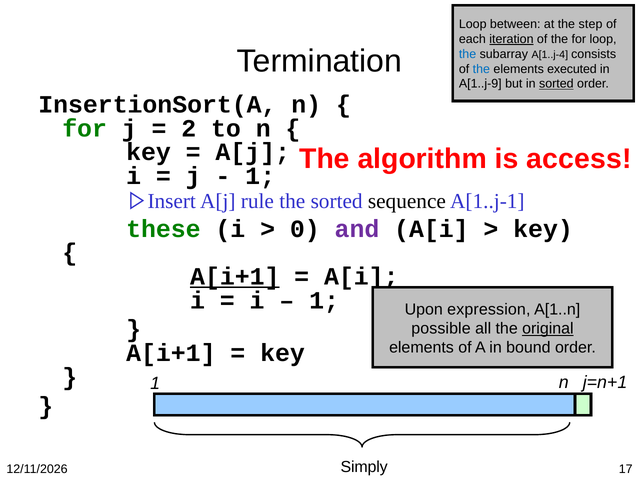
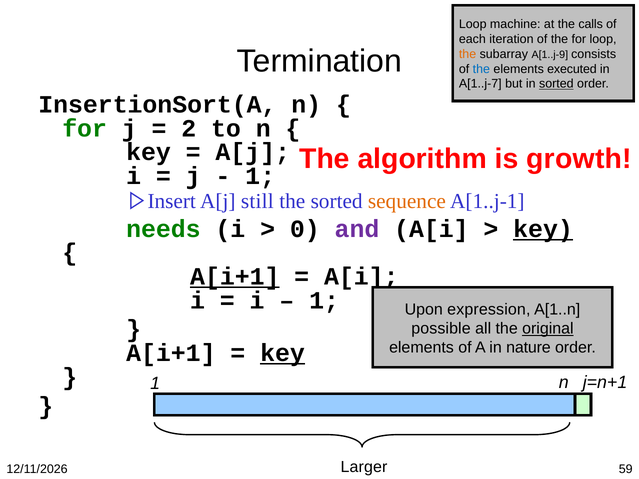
between: between -> machine
step: step -> calls
iteration underline: present -> none
the at (468, 54) colour: blue -> orange
A[1..j-4: A[1..j-4 -> A[1..j-9
A[1..j-9: A[1..j-9 -> A[1..j-7
access: access -> growth
rule: rule -> still
sequence colour: black -> orange
these: these -> needs
key at (543, 229) underline: none -> present
bound: bound -> nature
key at (283, 353) underline: none -> present
Simply: Simply -> Larger
17: 17 -> 59
